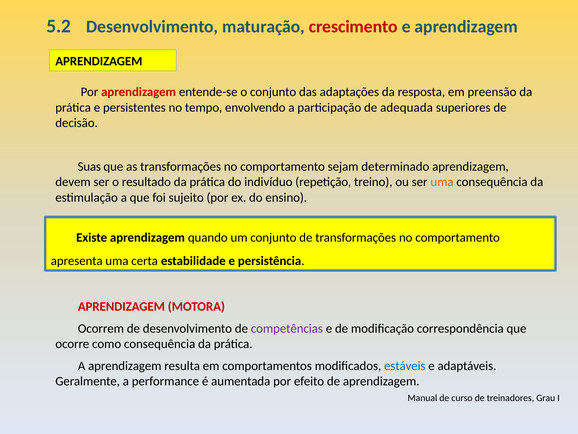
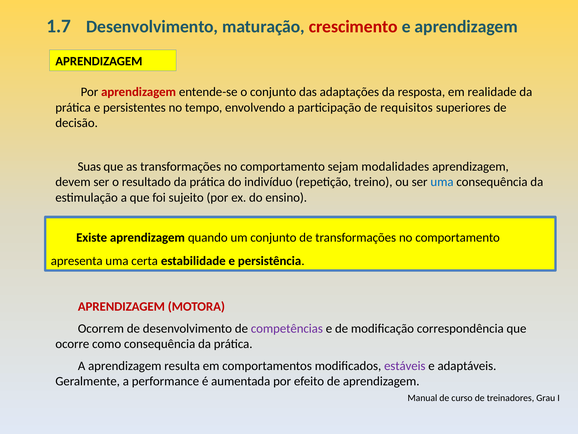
5.2: 5.2 -> 1.7
preensão: preensão -> realidade
adequada: adequada -> requisitos
determinado: determinado -> modalidades
uma at (442, 182) colour: orange -> blue
estáveis colour: blue -> purple
